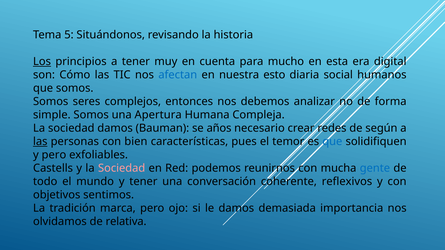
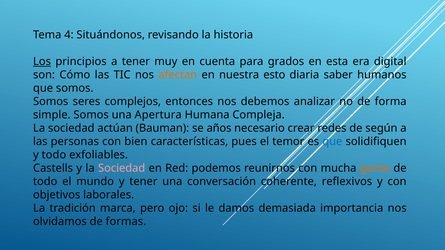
5: 5 -> 4
mucho: mucho -> grados
afectan colour: blue -> orange
social: social -> saber
sociedad damos: damos -> actúan
las at (40, 142) underline: present -> none
y pero: pero -> todo
gente colour: blue -> orange
sentimos: sentimos -> laborales
relativa: relativa -> formas
